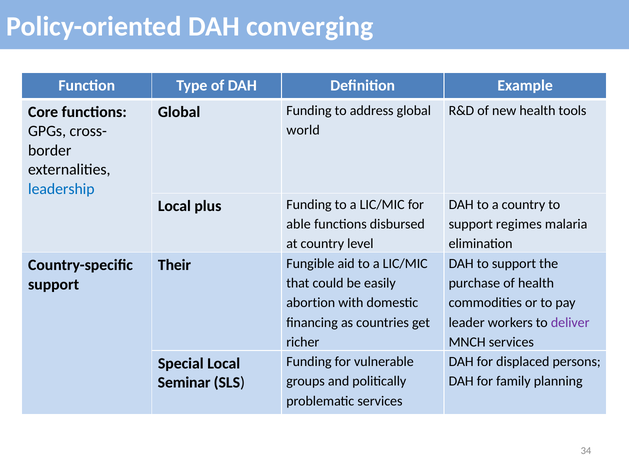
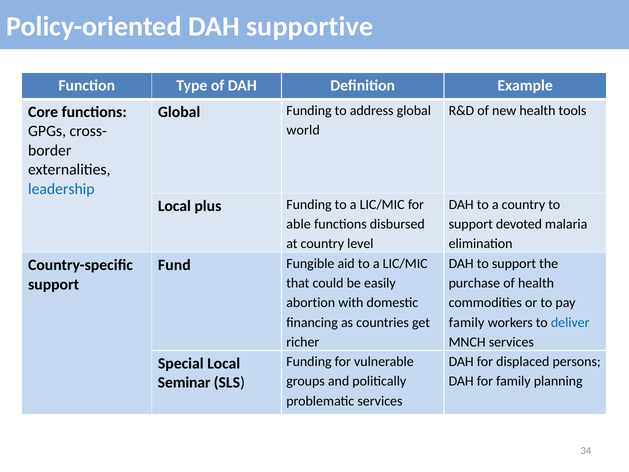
converging: converging -> supportive
regimes: regimes -> devoted
Their: Their -> Fund
leader at (467, 322): leader -> family
deliver colour: purple -> blue
